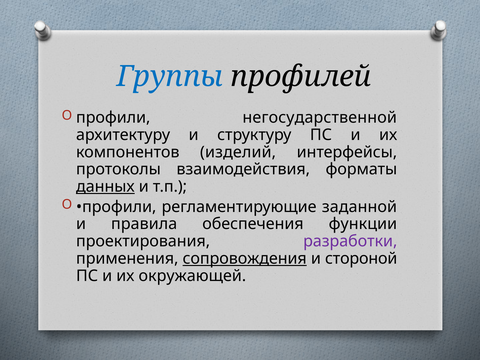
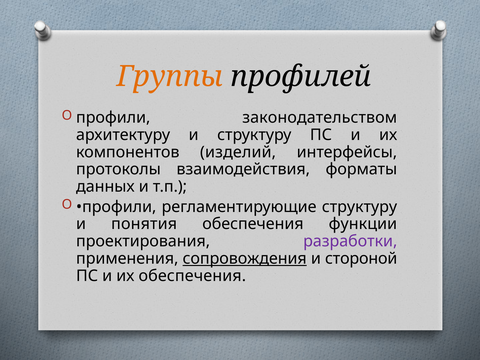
Группы colour: blue -> orange
негосударственной: негосударственной -> законодательством
данных underline: present -> none
регламентирующие заданной: заданной -> структуру
правила: правила -> понятия
их окружающей: окружающей -> обеспечения
